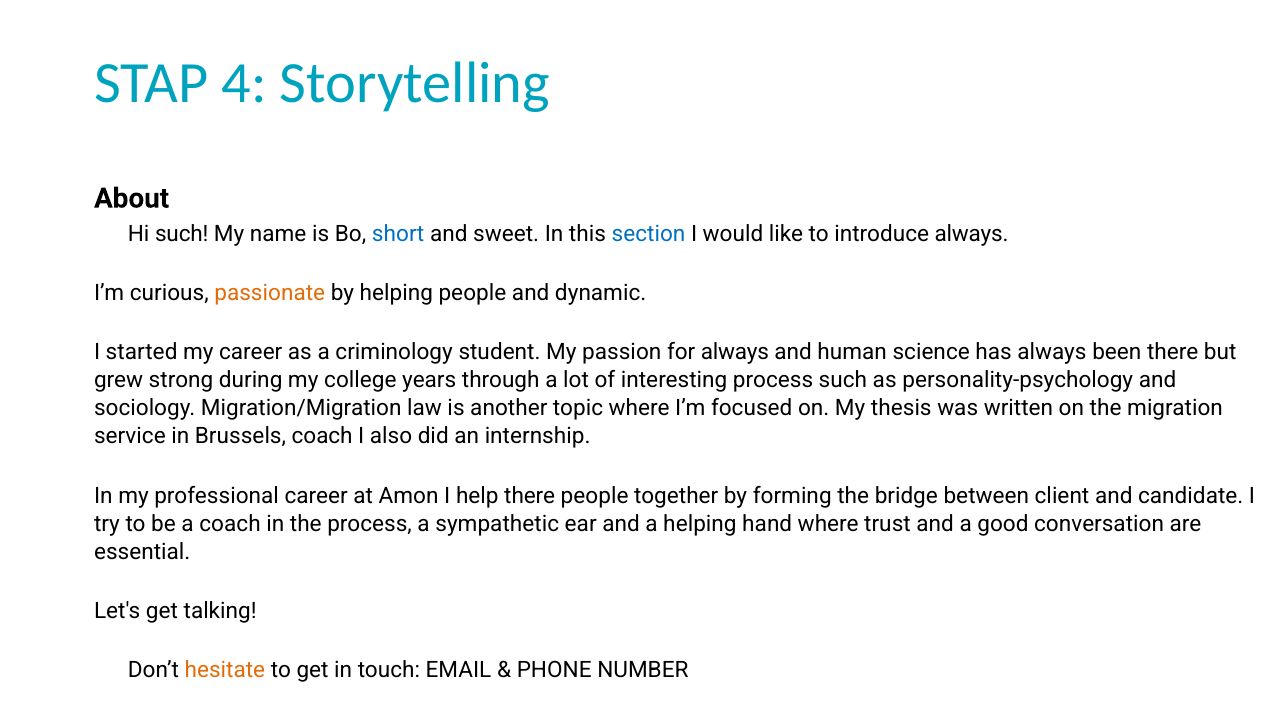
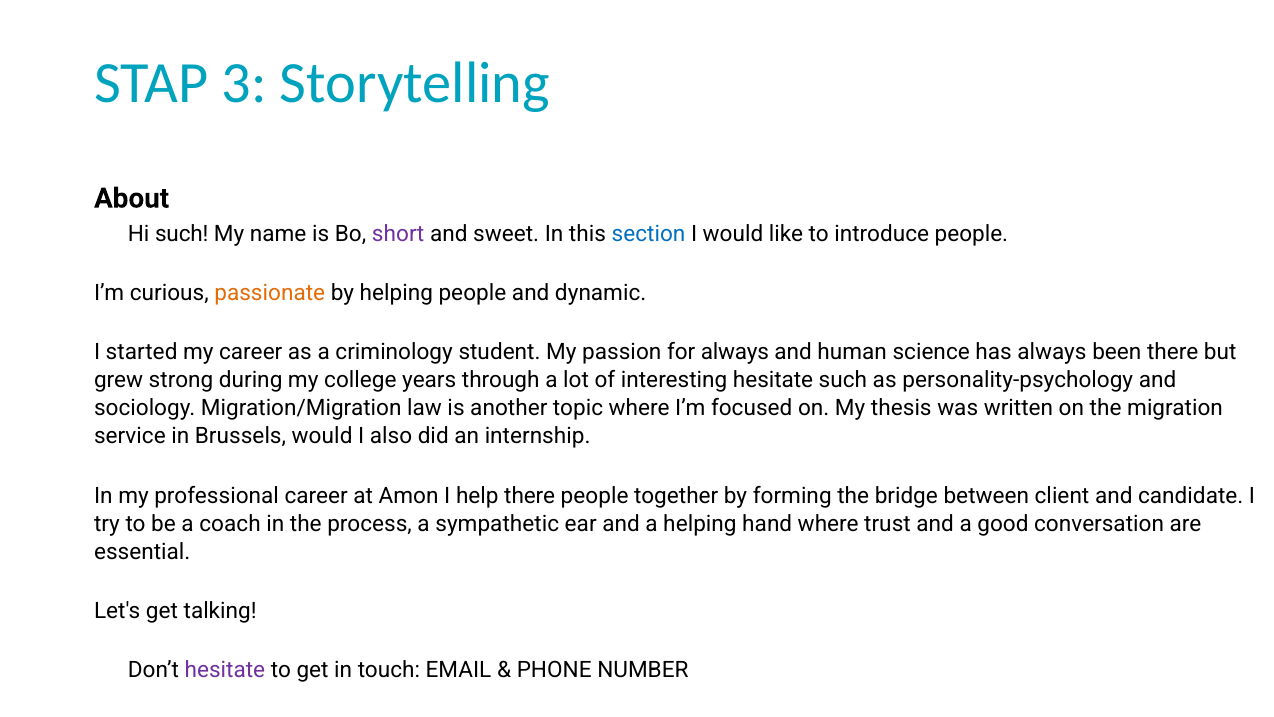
4: 4 -> 3
short colour: blue -> purple
introduce always: always -> people
interesting process: process -> hesitate
Brussels coach: coach -> would
hesitate at (225, 670) colour: orange -> purple
